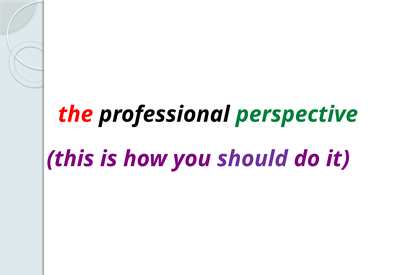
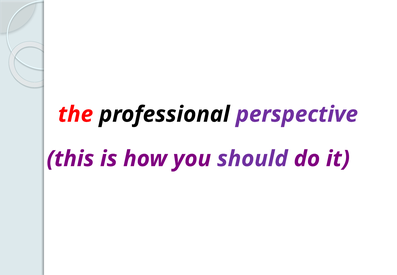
perspective colour: green -> purple
